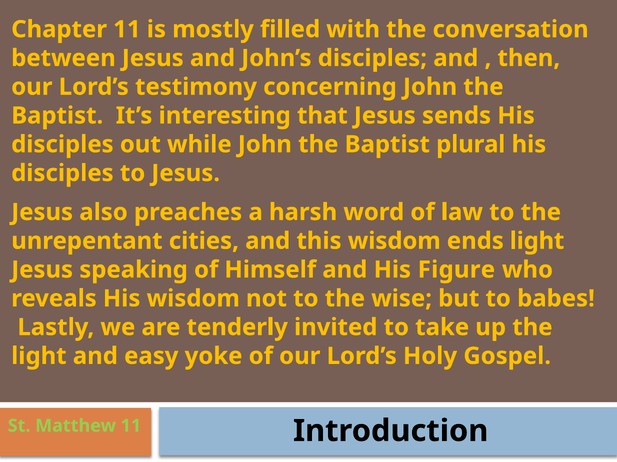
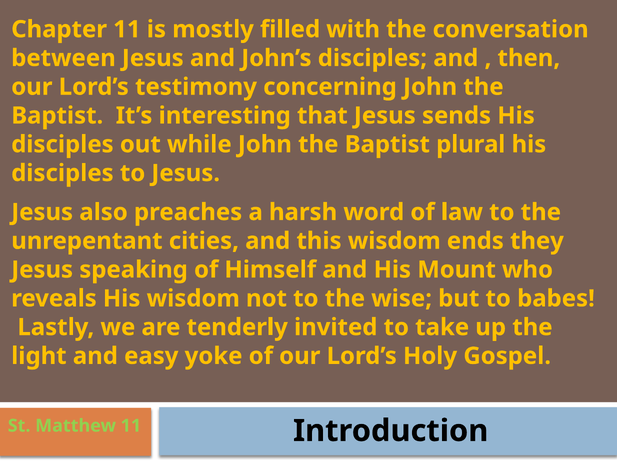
ends light: light -> they
Figure: Figure -> Mount
